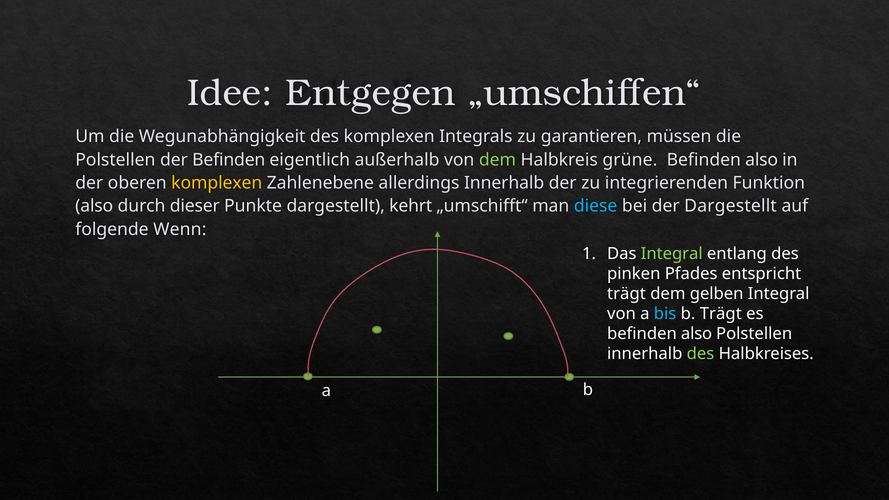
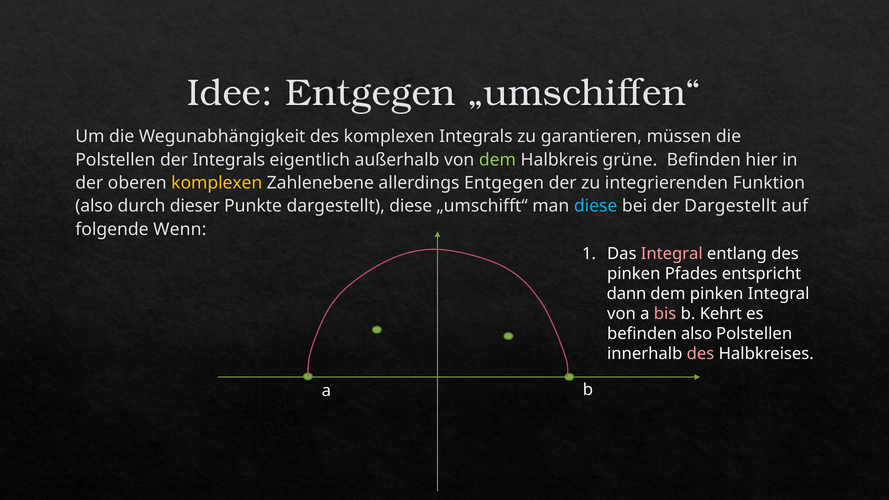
der Befinden: Befinden -> Integrals
also at (762, 160): also -> hier
allerdings Innerhalb: Innerhalb -> Entgegen
dargestellt kehrt: kehrt -> diese
Integral at (672, 254) colour: light green -> pink
trägt at (626, 294): trägt -> dann
dem gelben: gelben -> pinken
bis colour: light blue -> pink
b Trägt: Trägt -> Kehrt
des at (701, 354) colour: light green -> pink
